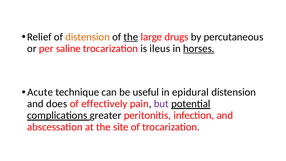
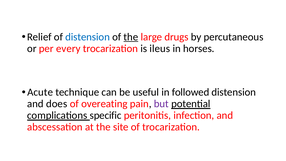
distension at (88, 37) colour: orange -> blue
saline: saline -> every
horses underline: present -> none
epidural: epidural -> followed
effectively: effectively -> overeating
greater: greater -> specific
